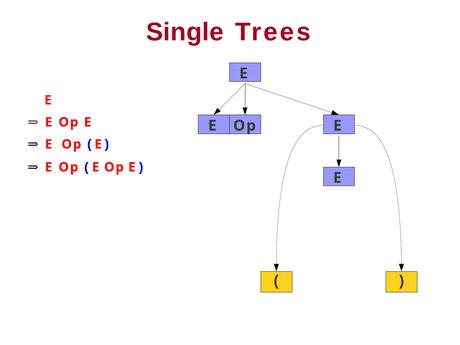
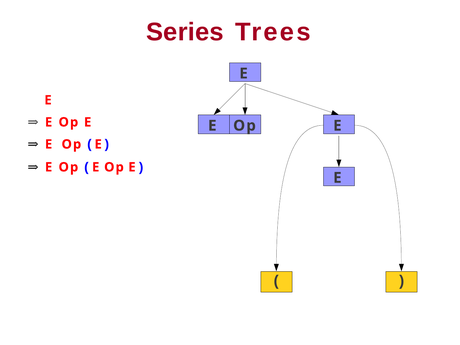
Single: Single -> Series
